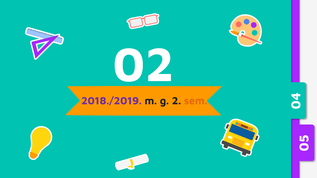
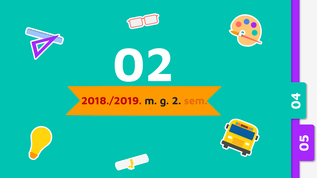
2018./2019 colour: purple -> red
